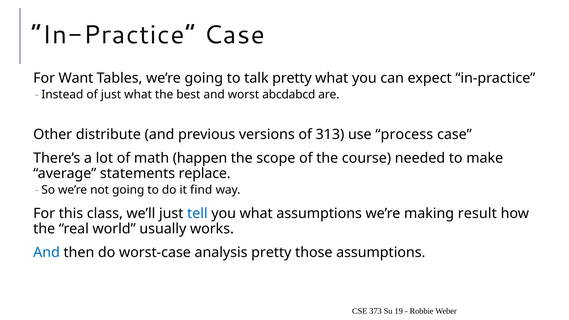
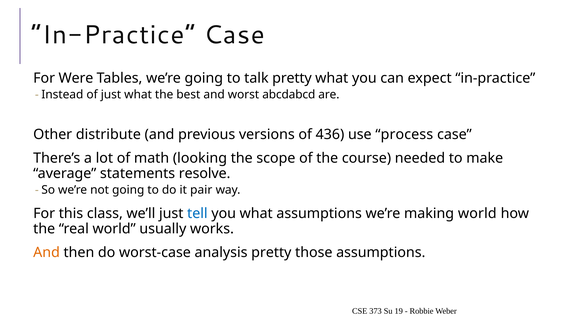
Want: Want -> Were
313: 313 -> 436
happen: happen -> looking
replace: replace -> resolve
find: find -> pair
making result: result -> world
And at (47, 253) colour: blue -> orange
